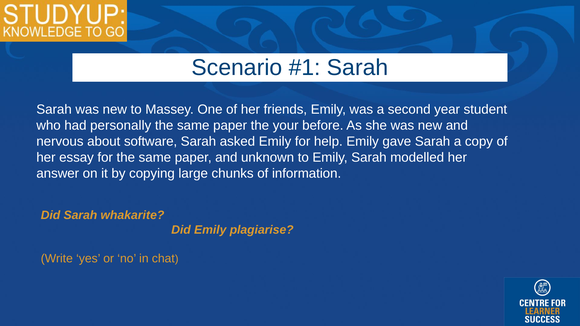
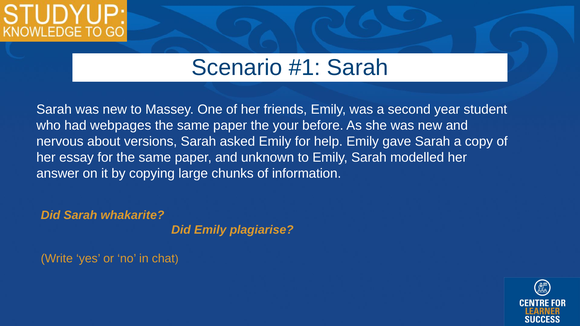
personally: personally -> webpages
software: software -> versions
